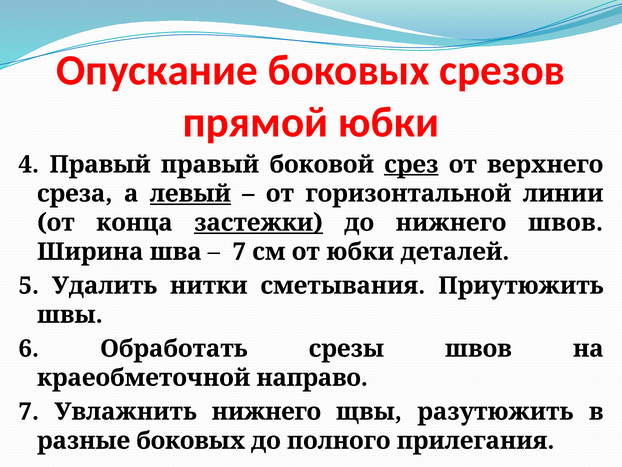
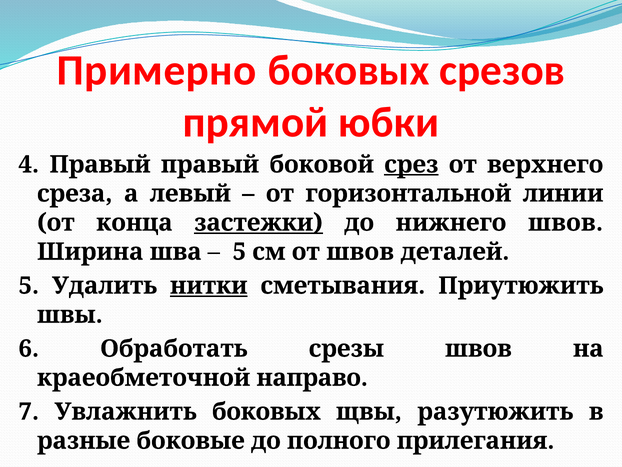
Опускание: Опускание -> Примерно
левый underline: present -> none
7 at (239, 251): 7 -> 5
от юбки: юбки -> швов
нитки underline: none -> present
Увлажнить нижнего: нижнего -> боковых
разные боковых: боковых -> боковые
